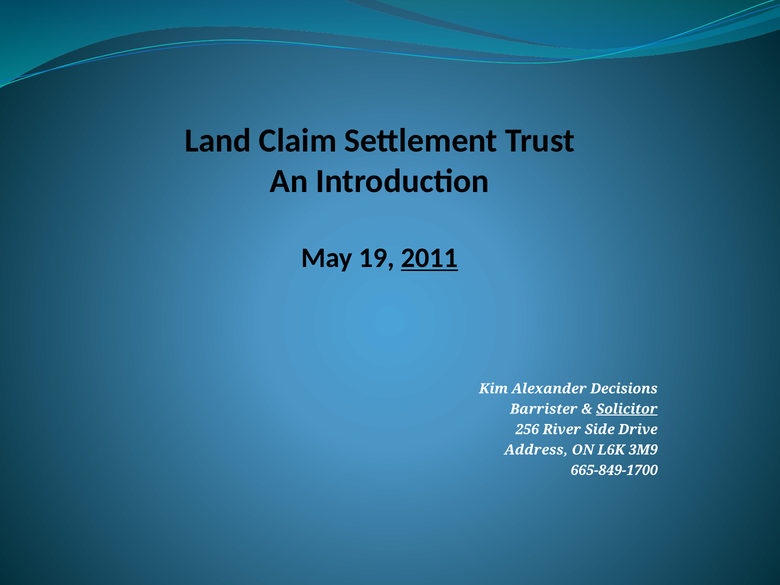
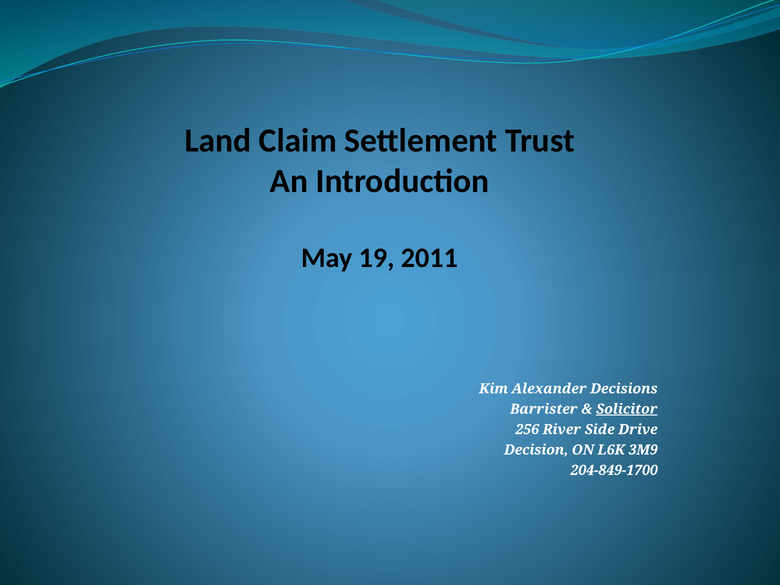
2011 underline: present -> none
Address: Address -> Decision
665-849-1700: 665-849-1700 -> 204-849-1700
